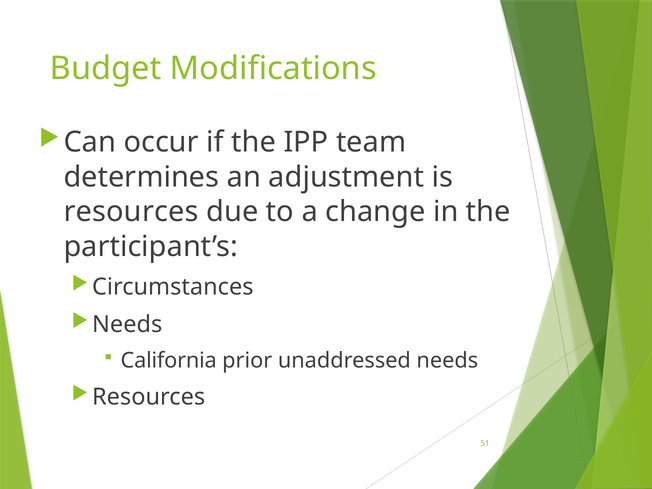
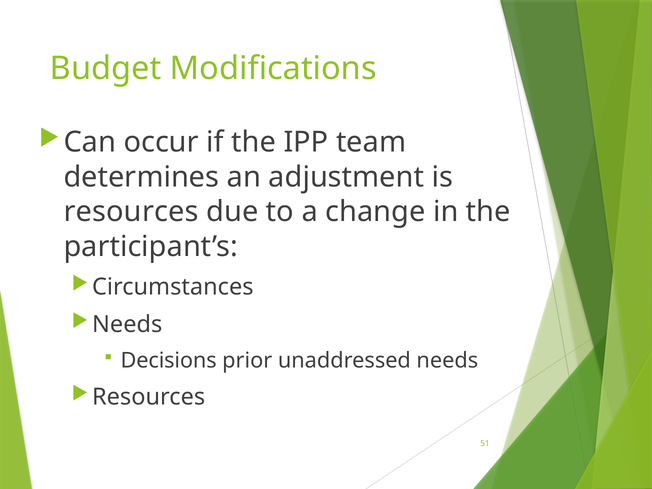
California: California -> Decisions
